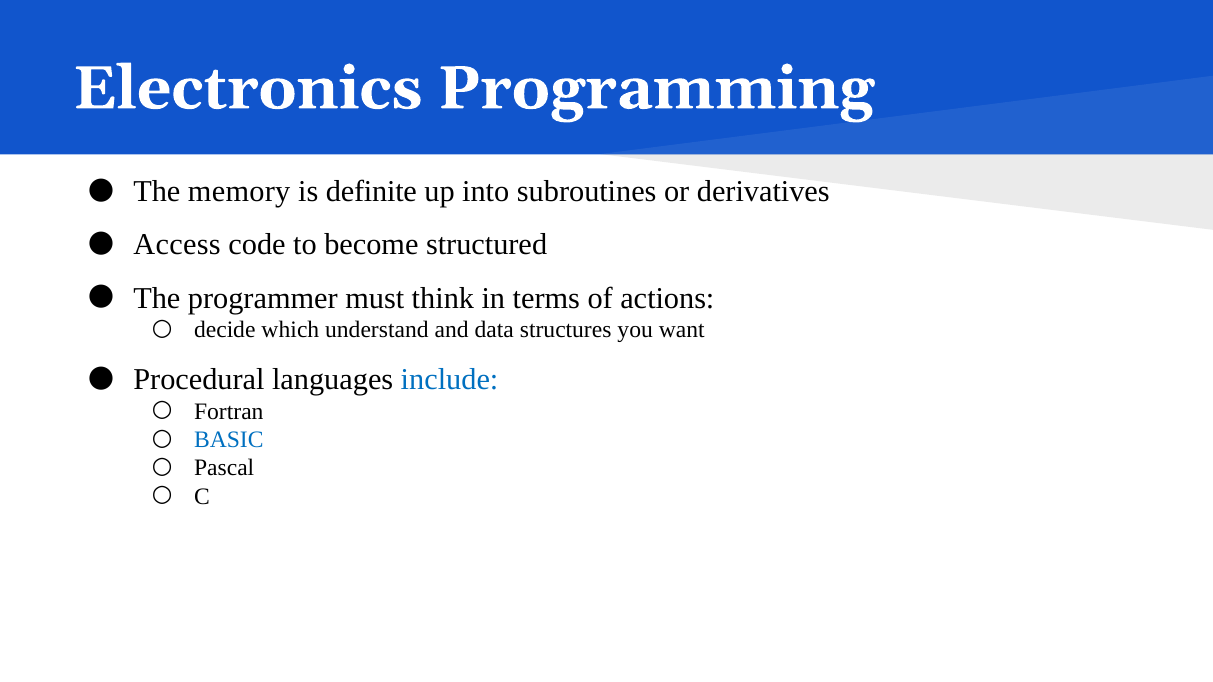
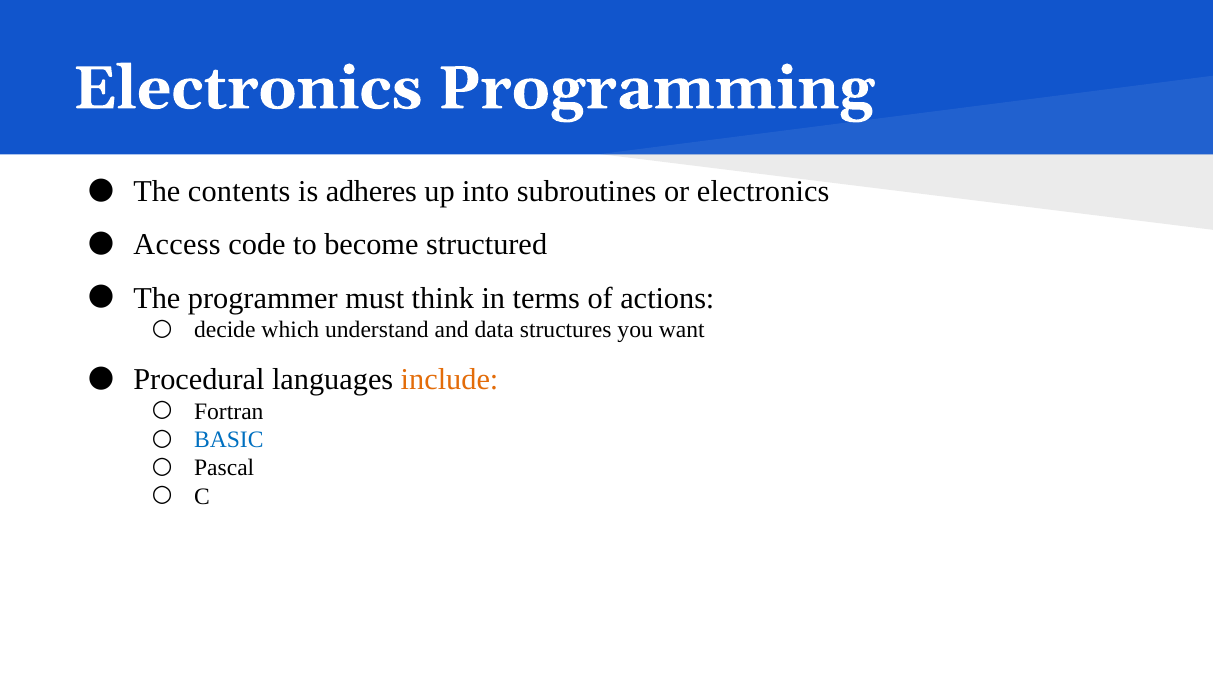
memory: memory -> contents
definite: definite -> adheres
or derivatives: derivatives -> electronics
include colour: blue -> orange
